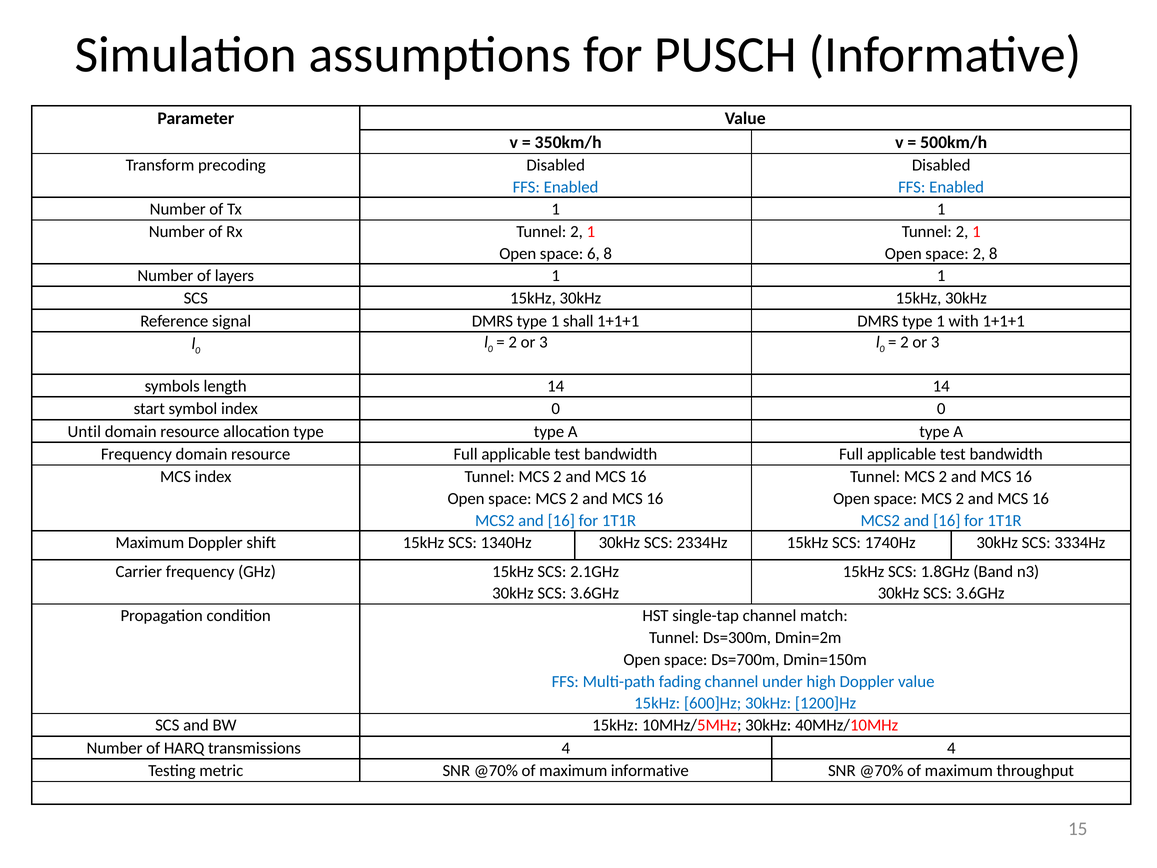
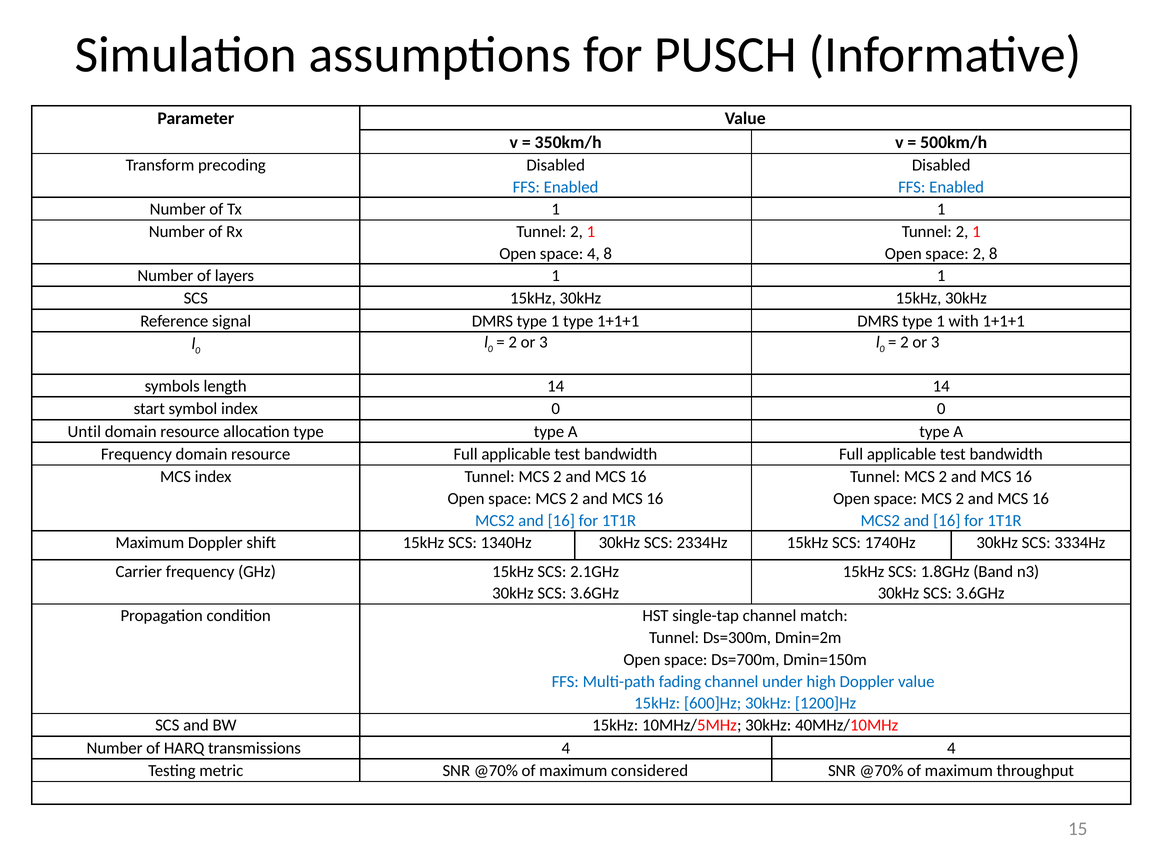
space 6: 6 -> 4
1 shall: shall -> type
maximum informative: informative -> considered
